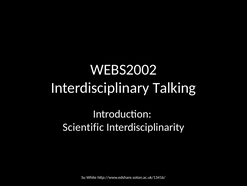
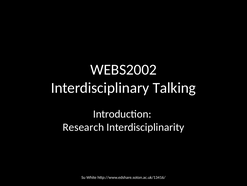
Scientific: Scientific -> Research
